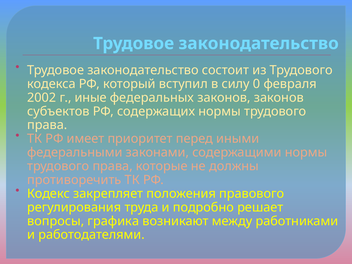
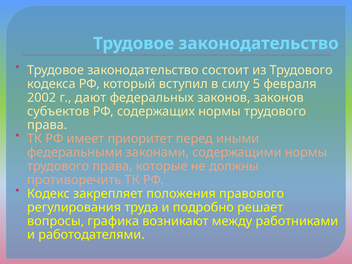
0: 0 -> 5
иные: иные -> дают
